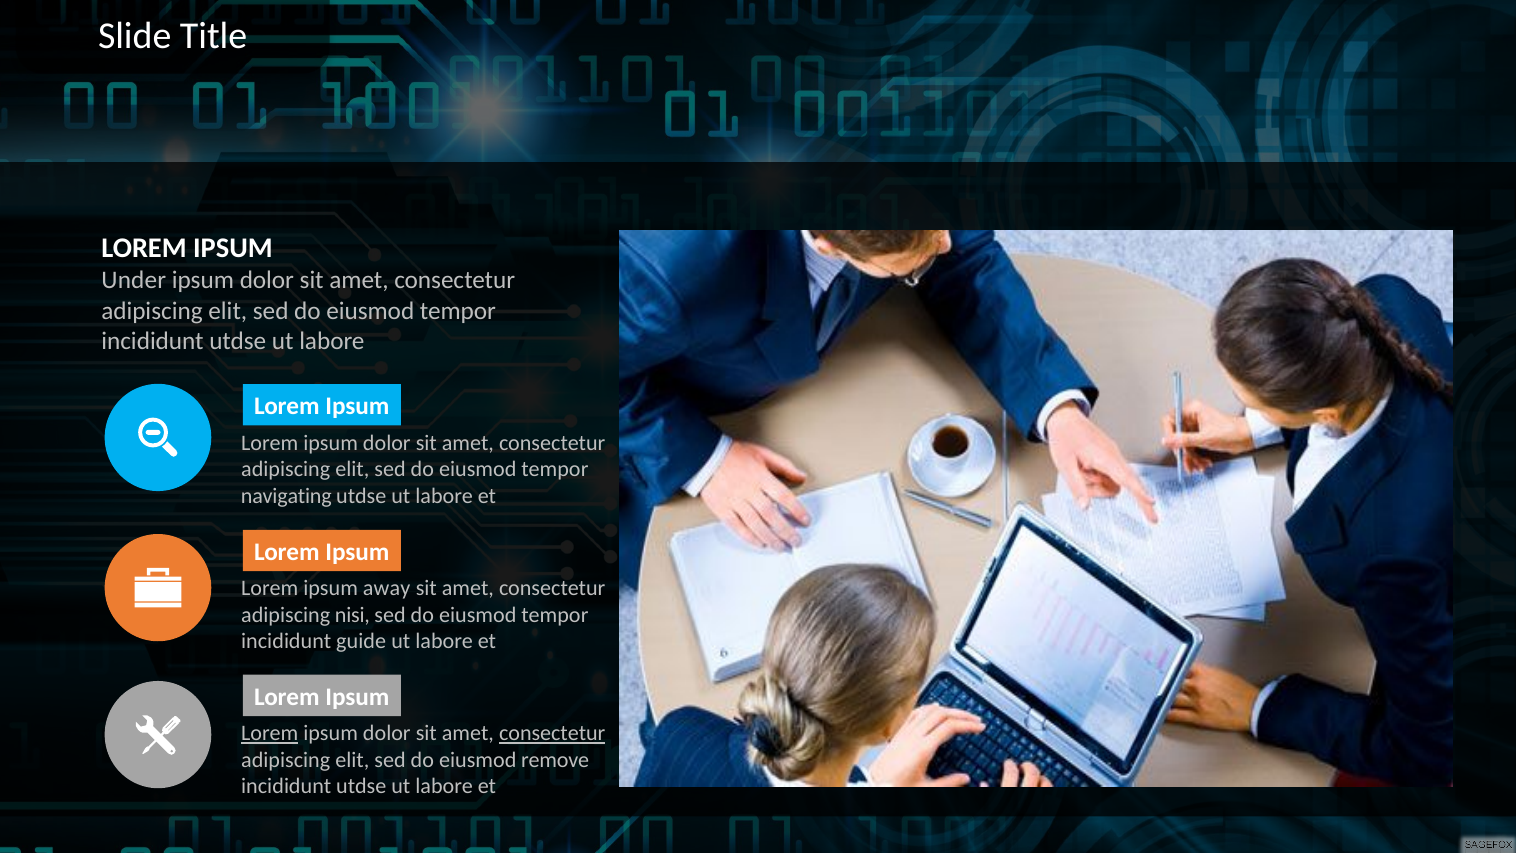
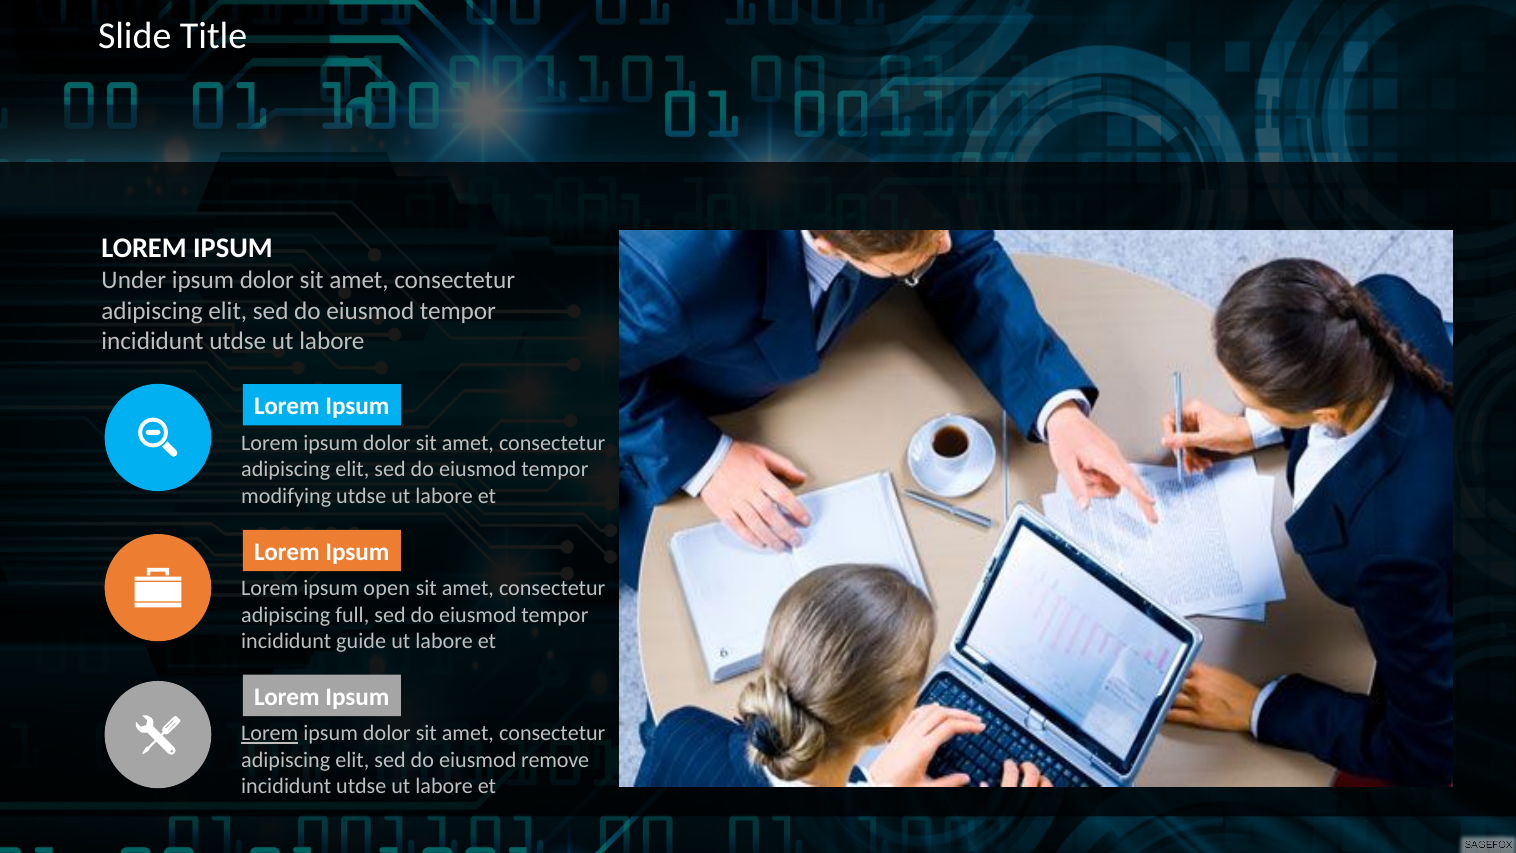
navigating: navigating -> modifying
away: away -> open
nisi: nisi -> full
consectetur at (552, 733) underline: present -> none
